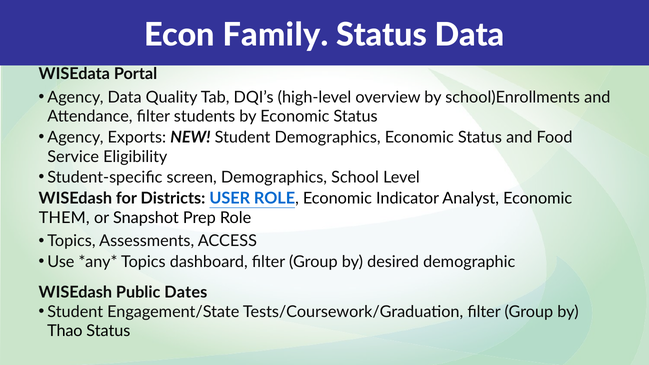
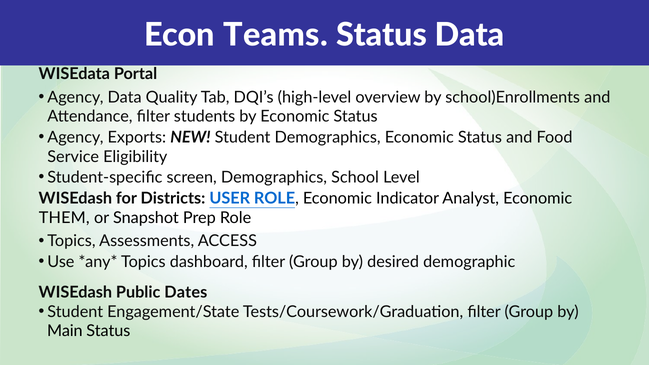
Family: Family -> Teams
Thao: Thao -> Main
